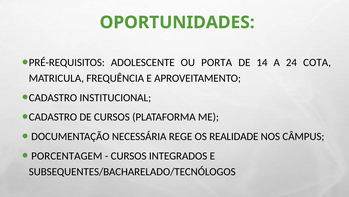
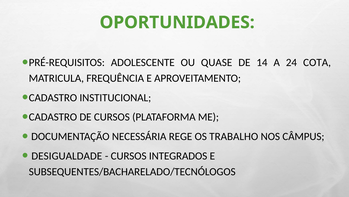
PORTA: PORTA -> QUASE
REALIDADE: REALIDADE -> TRABALHO
PORCENTAGEM: PORCENTAGEM -> DESIGUALDADE
